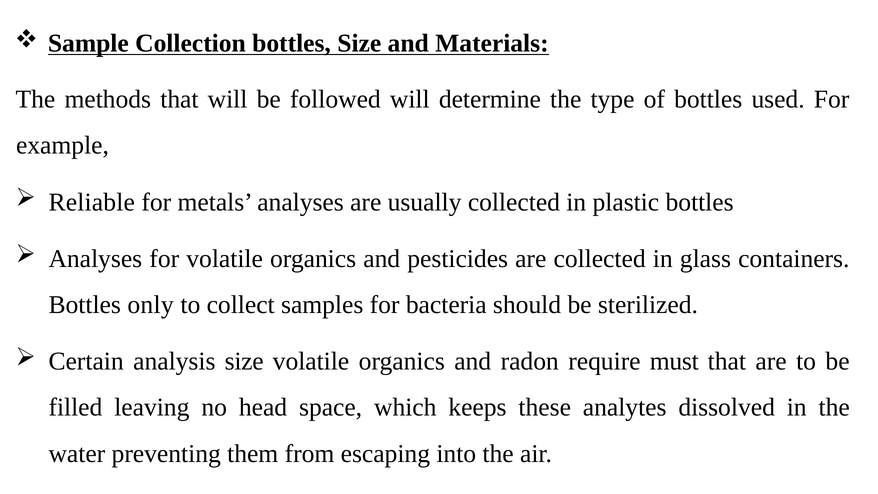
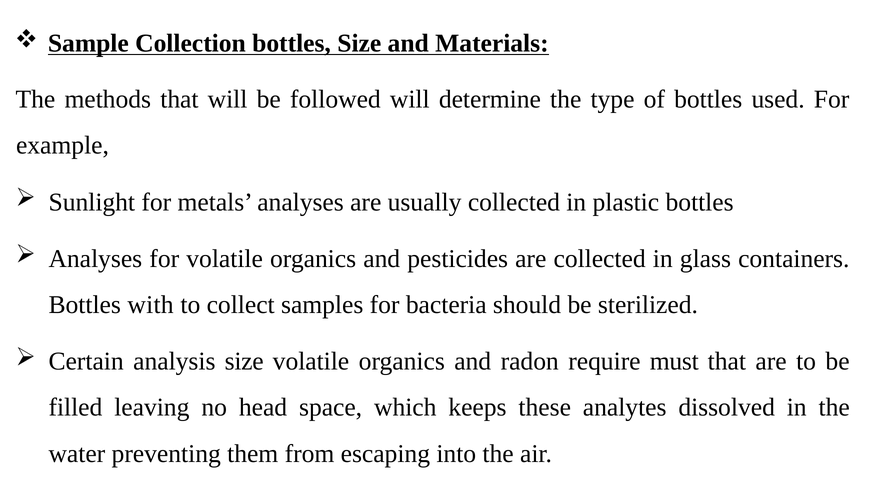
Reliable: Reliable -> Sunlight
only: only -> with
